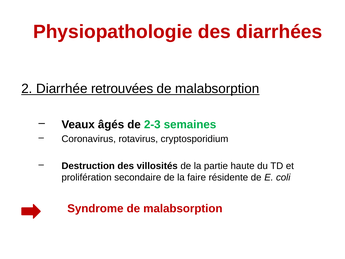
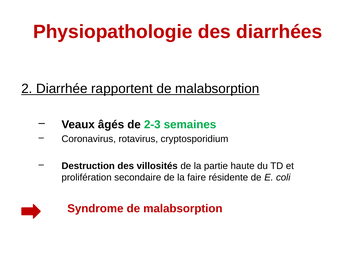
retrouvées: retrouvées -> rapportent
